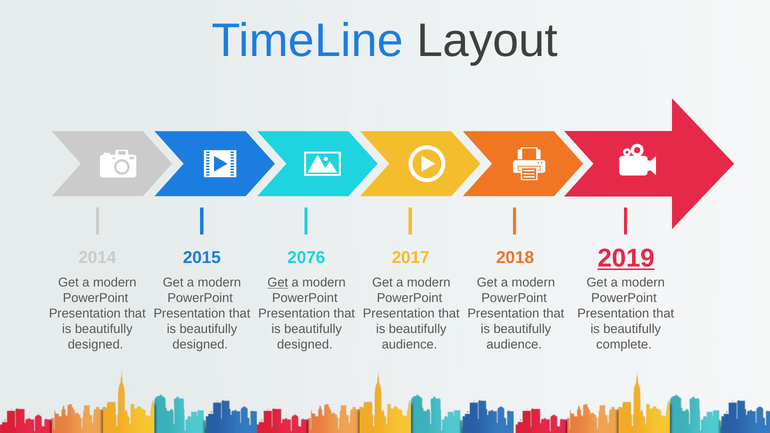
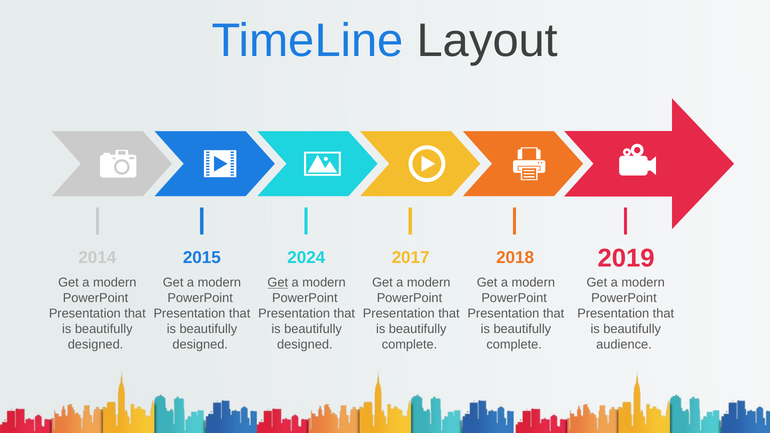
2019 underline: present -> none
2076: 2076 -> 2024
audience at (409, 344): audience -> complete
audience at (514, 344): audience -> complete
complete: complete -> audience
